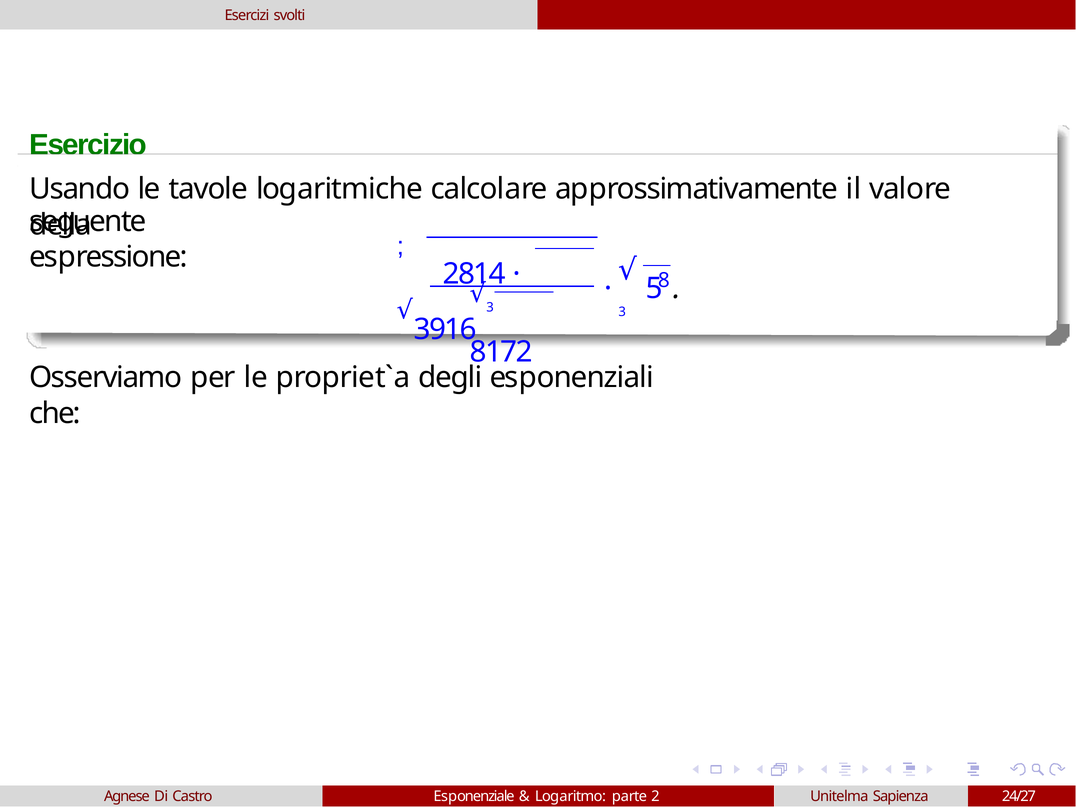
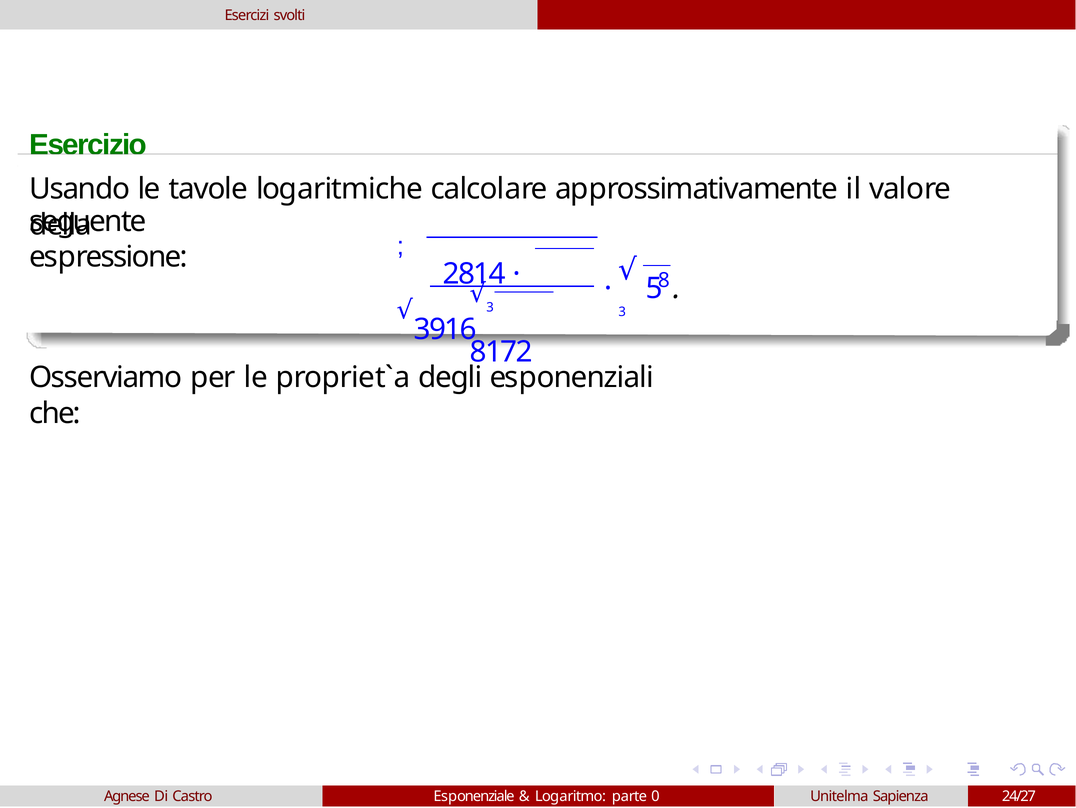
2: 2 -> 0
